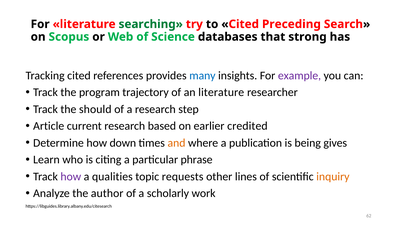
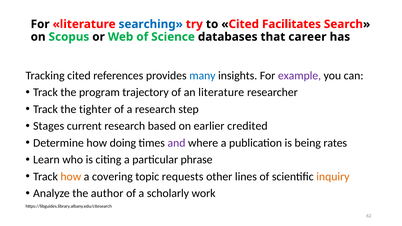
searching colour: green -> blue
Preceding: Preceding -> Facilitates
strong: strong -> career
should: should -> tighter
Article: Article -> Stages
down: down -> doing
and colour: orange -> purple
gives: gives -> rates
how at (71, 177) colour: purple -> orange
qualities: qualities -> covering
